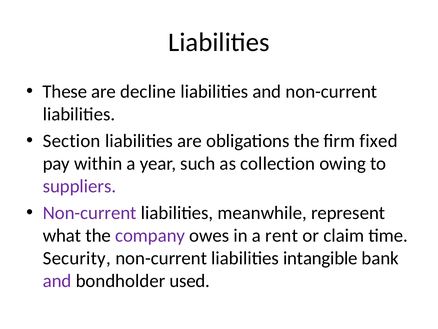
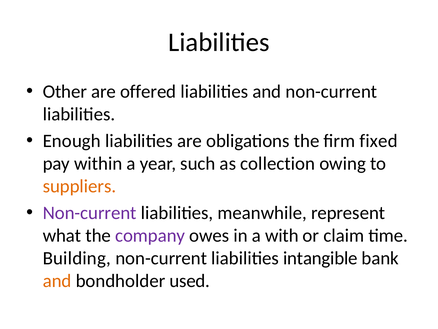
These: These -> Other
decline: decline -> offered
Section: Section -> Enough
suppliers colour: purple -> orange
rent: rent -> with
Security: Security -> Building
and at (57, 280) colour: purple -> orange
